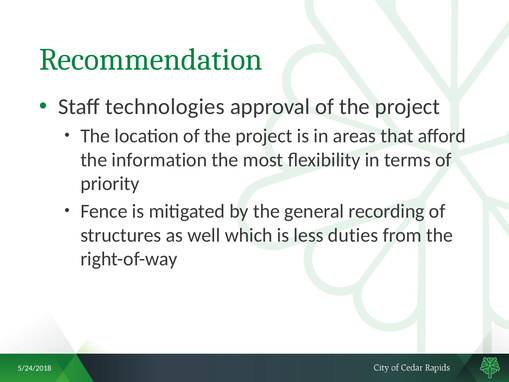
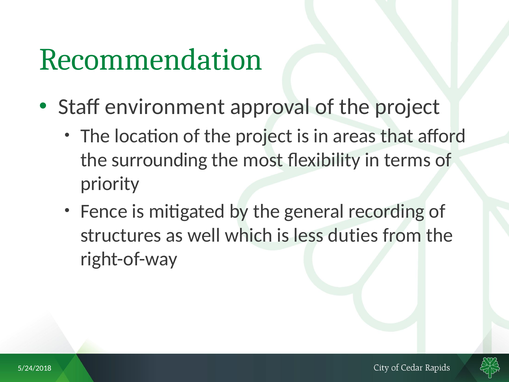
technologies: technologies -> environment
information: information -> surrounding
